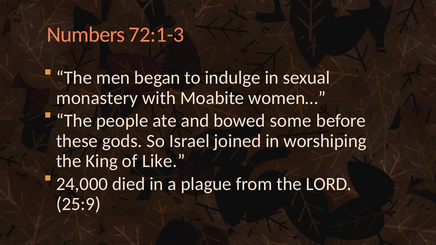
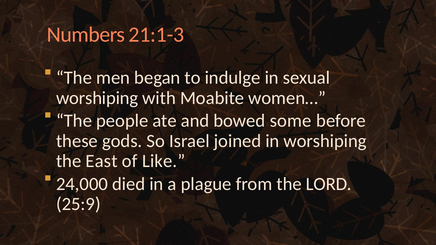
72:1-3: 72:1-3 -> 21:1-3
monastery at (97, 98): monastery -> worshiping
King: King -> East
